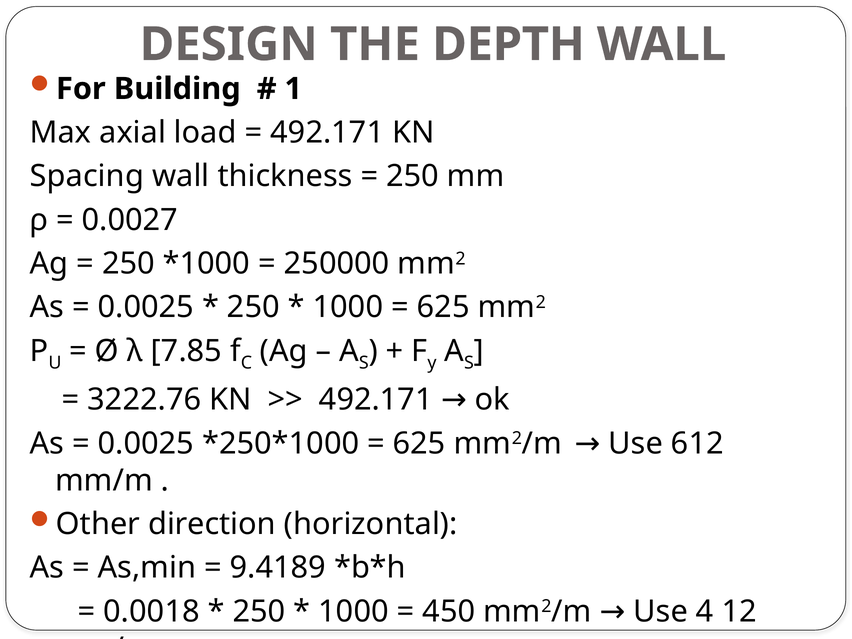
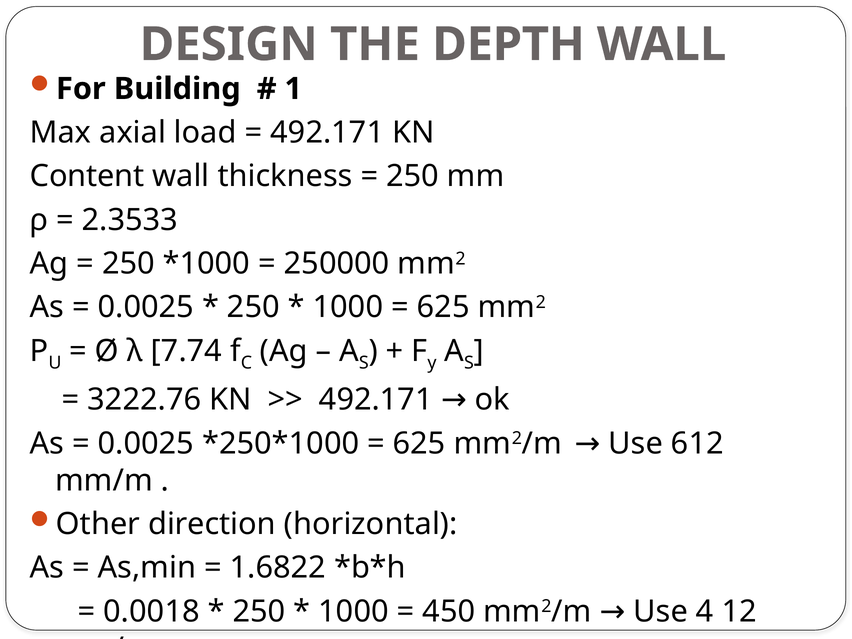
Spacing: Spacing -> Content
0.0027: 0.0027 -> 2.3533
7.85: 7.85 -> 7.74
9.4189: 9.4189 -> 1.6822
